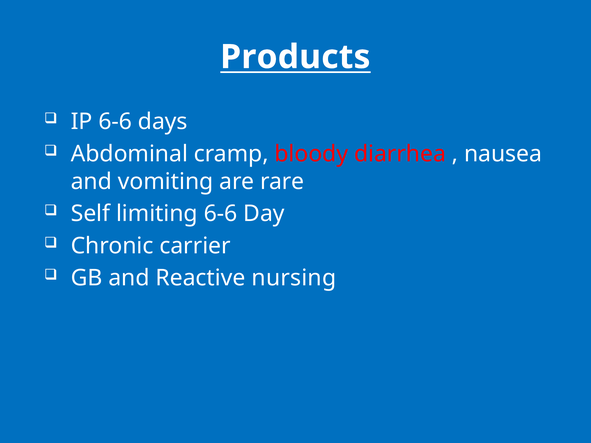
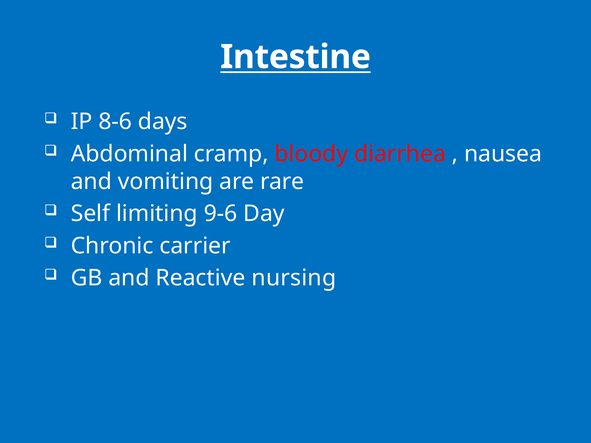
Products: Products -> Intestine
IP 6-6: 6-6 -> 8-6
limiting 6-6: 6-6 -> 9-6
